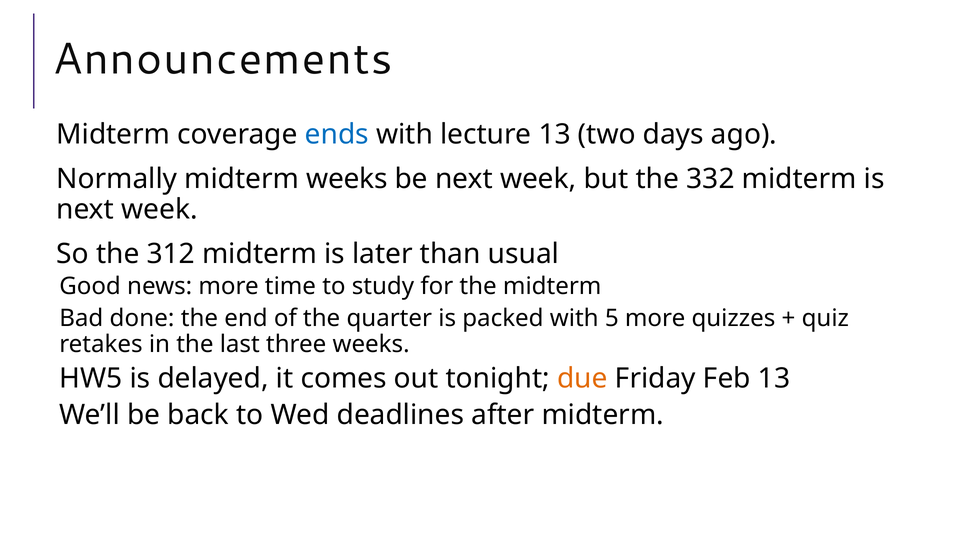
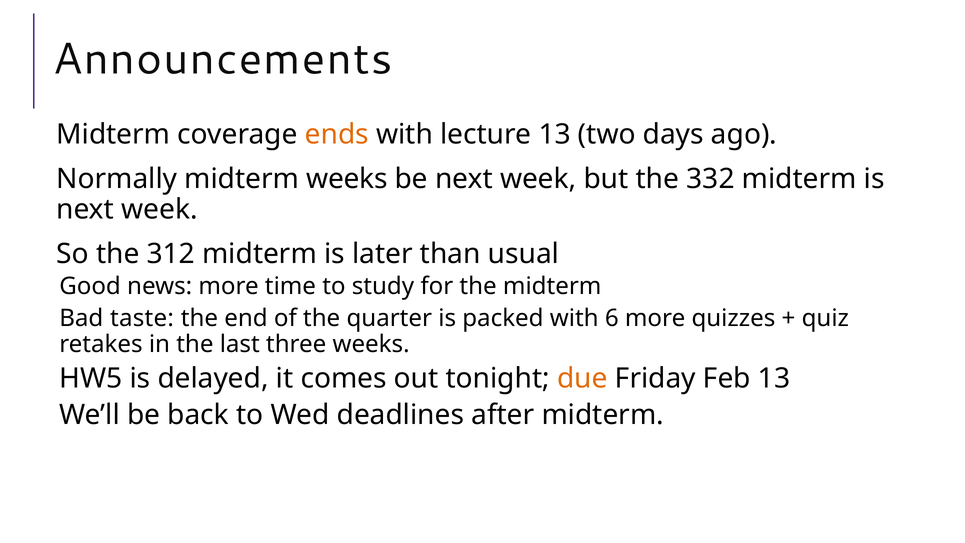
ends colour: blue -> orange
done: done -> taste
5: 5 -> 6
